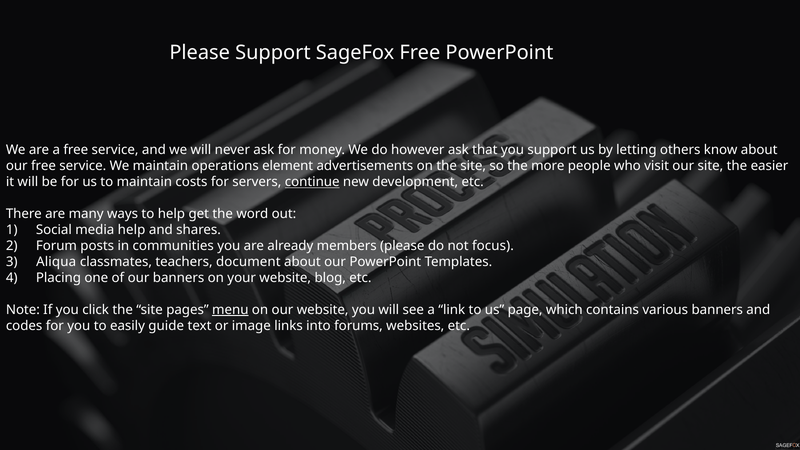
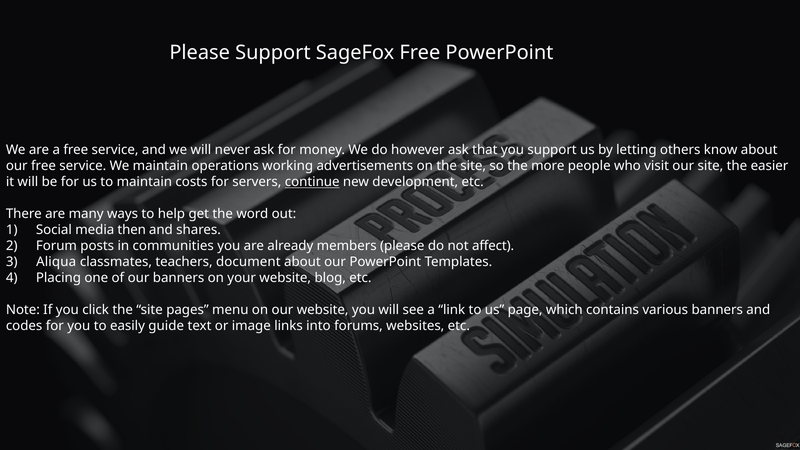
element: element -> working
media help: help -> then
focus: focus -> affect
menu underline: present -> none
